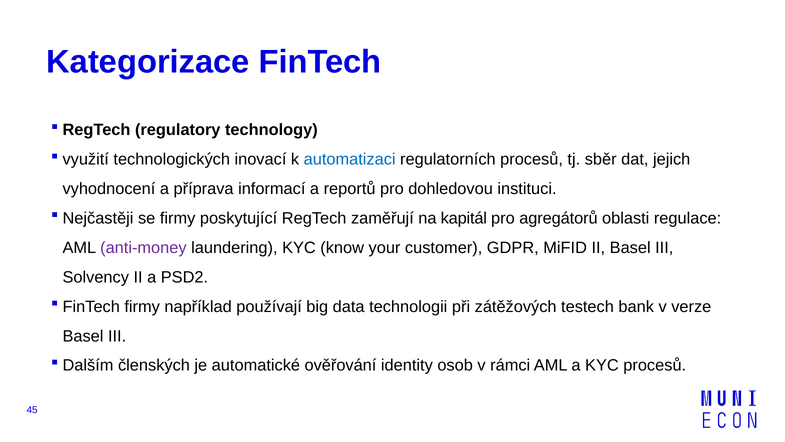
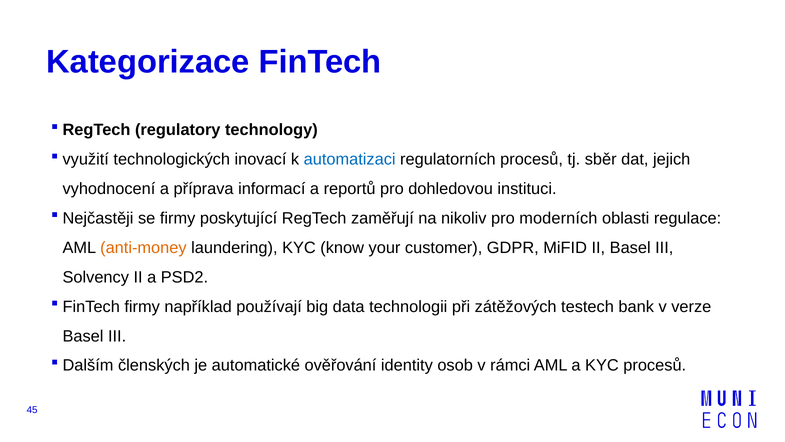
kapitál: kapitál -> nikoliv
agregátorů: agregátorů -> moderních
anti-money colour: purple -> orange
